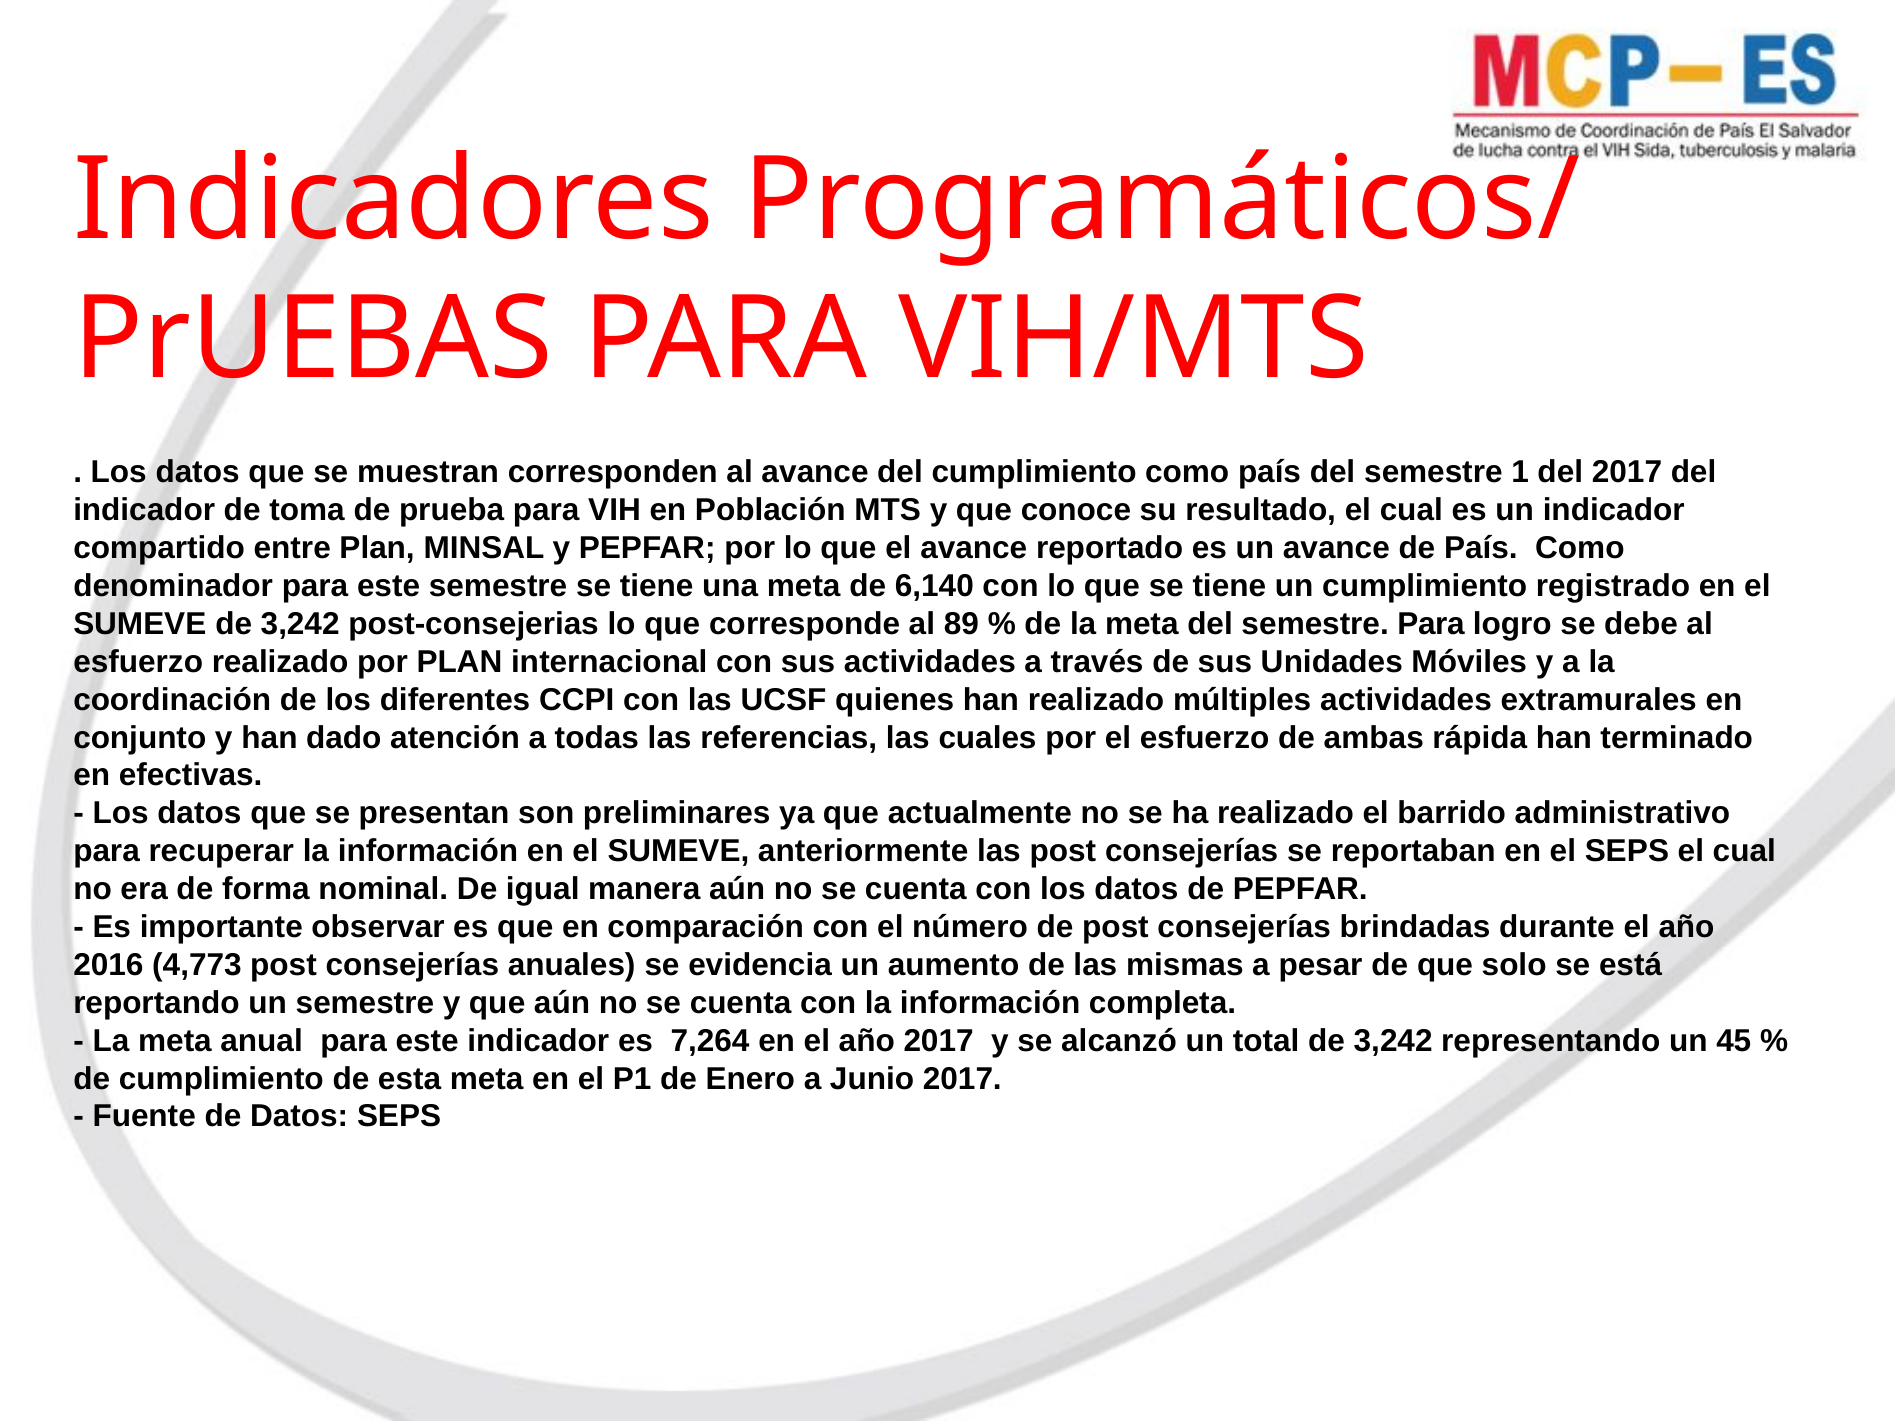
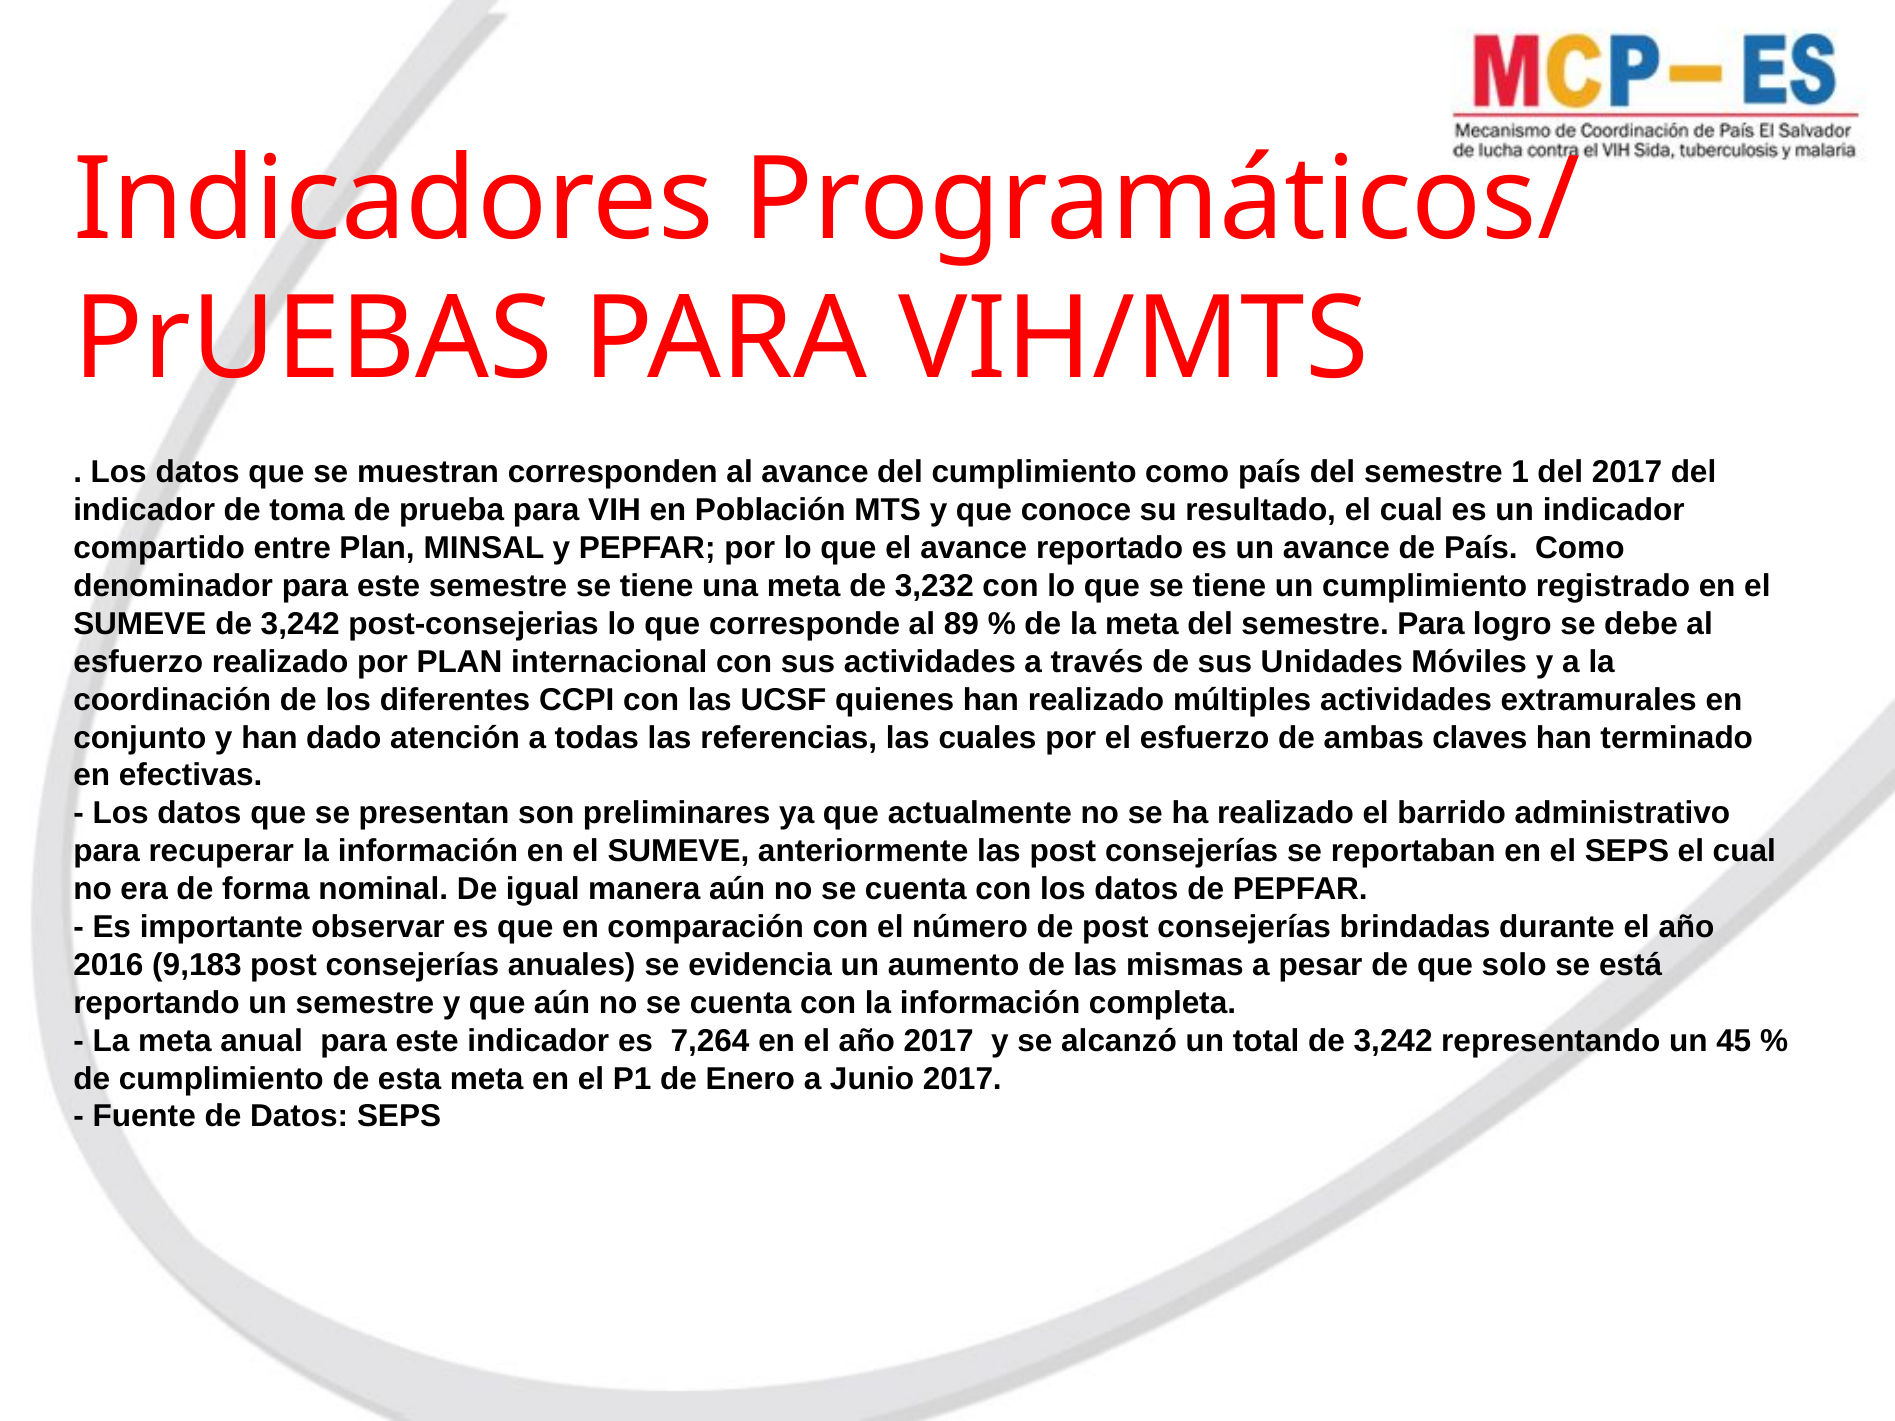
6,140: 6,140 -> 3,232
rápida: rápida -> claves
4,773: 4,773 -> 9,183
